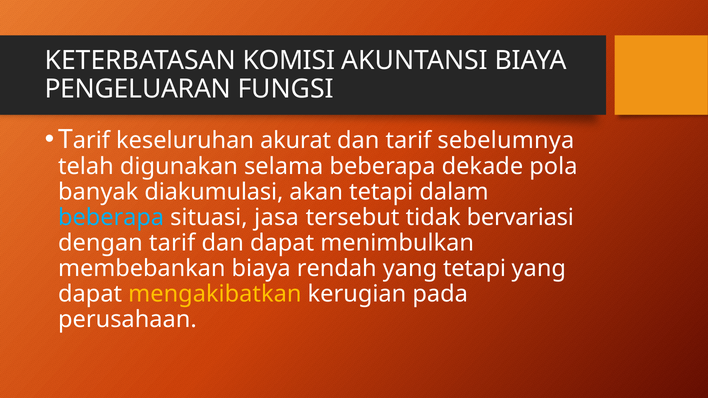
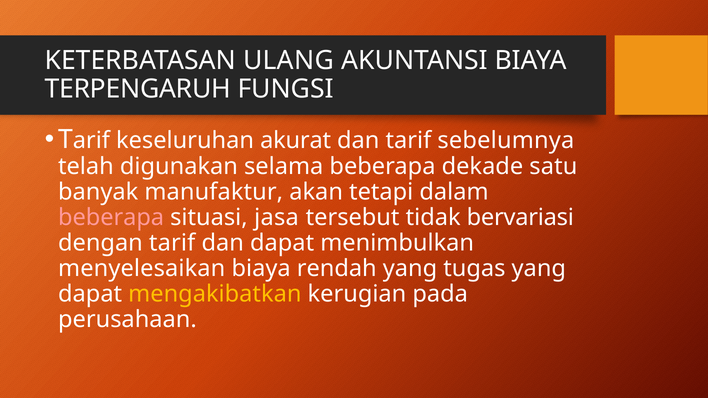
KOMISI: KOMISI -> ULANG
PENGELUARAN: PENGELUARAN -> TERPENGARUH
pola: pola -> satu
diakumulasi: diakumulasi -> manufaktur
beberapa at (111, 218) colour: light blue -> pink
membebankan: membebankan -> menyelesaikan
yang tetapi: tetapi -> tugas
